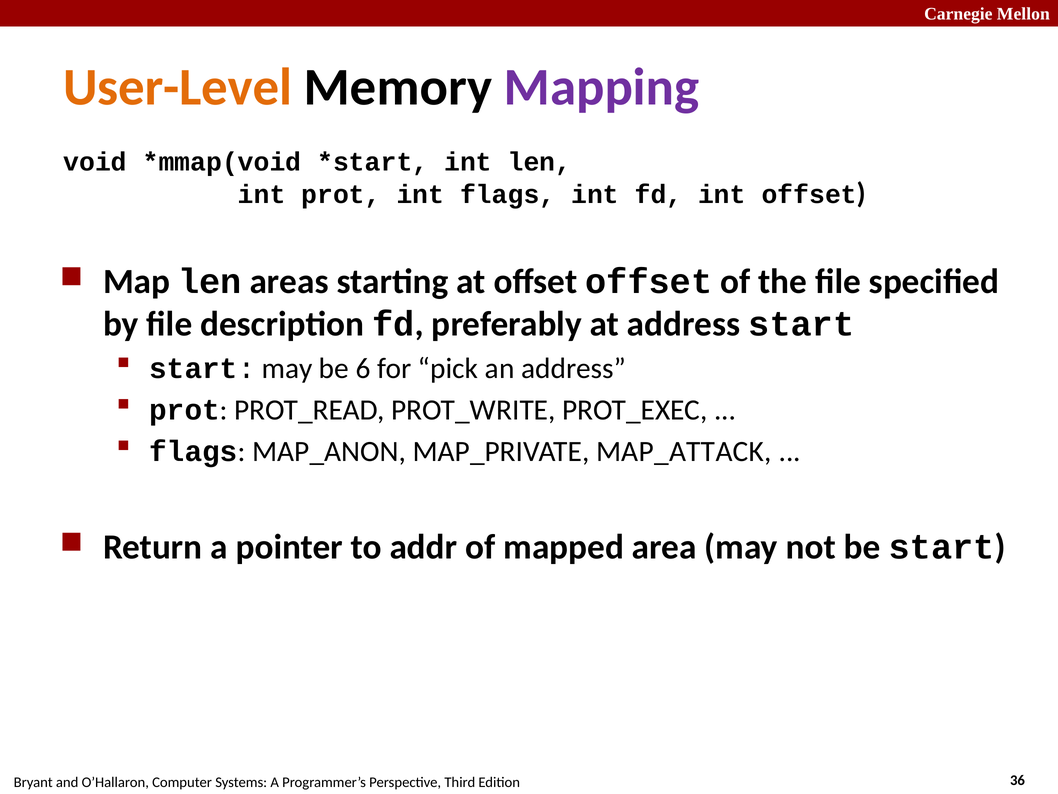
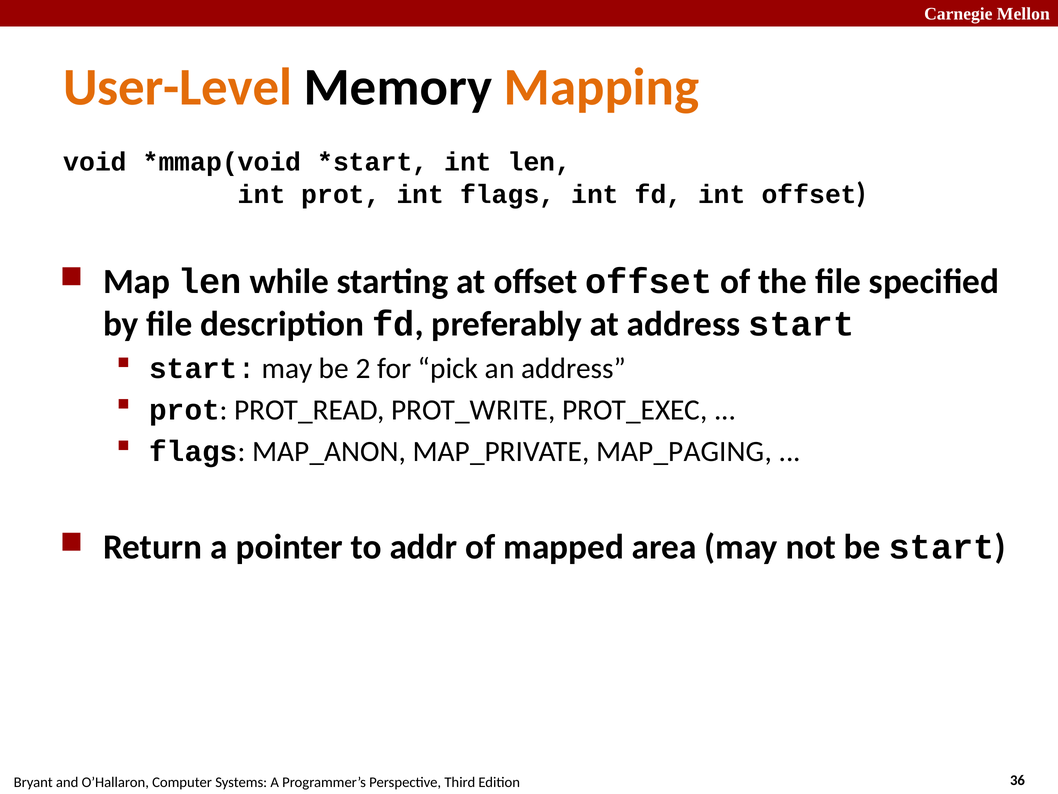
Mapping colour: purple -> orange
areas: areas -> while
6: 6 -> 2
MAP_ATTACK: MAP_ATTACK -> MAP_PAGING
